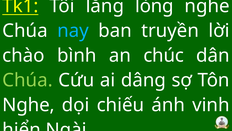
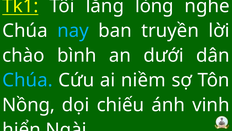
chúc: chúc -> dưới
Chúa at (28, 80) colour: light green -> light blue
dâng: dâng -> niềm
Nghe at (28, 105): Nghe -> Nồng
